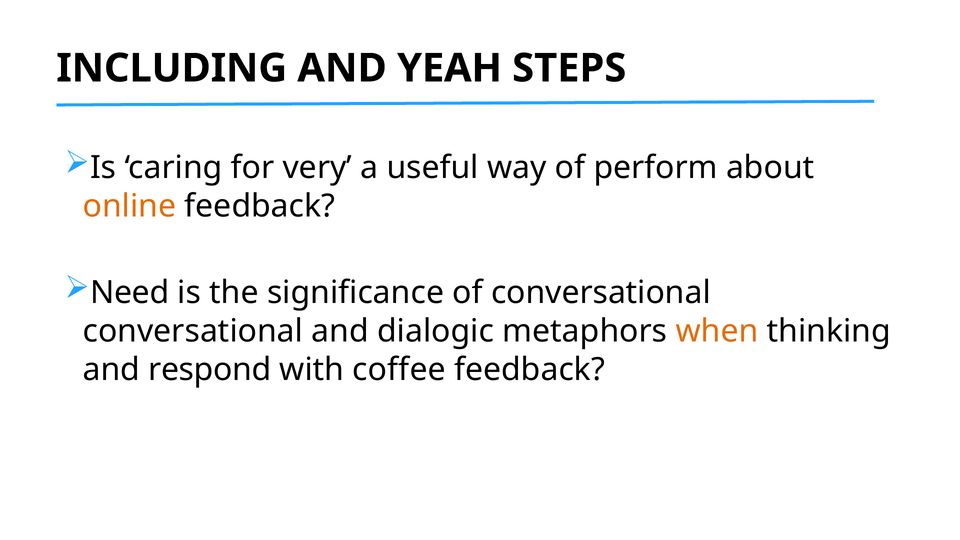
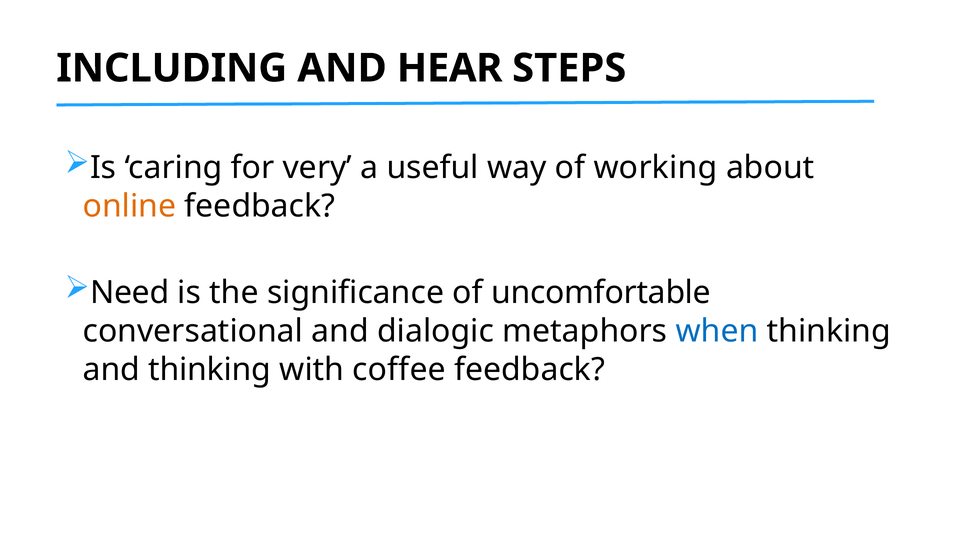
YEAH: YEAH -> HEAR
perform: perform -> working
of conversational: conversational -> uncomfortable
when colour: orange -> blue
and respond: respond -> thinking
